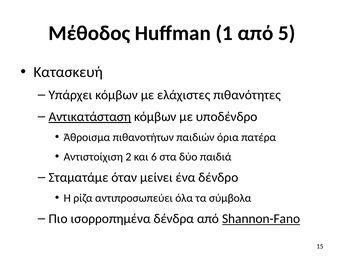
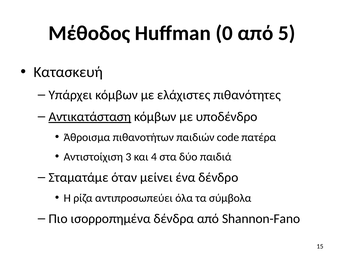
1: 1 -> 0
όρια: όρια -> code
2: 2 -> 3
6: 6 -> 4
Shannon-Fano underline: present -> none
